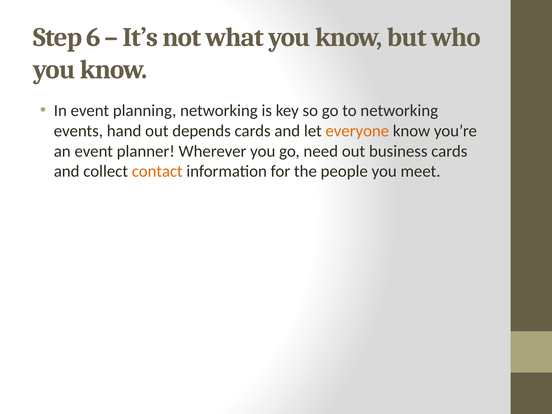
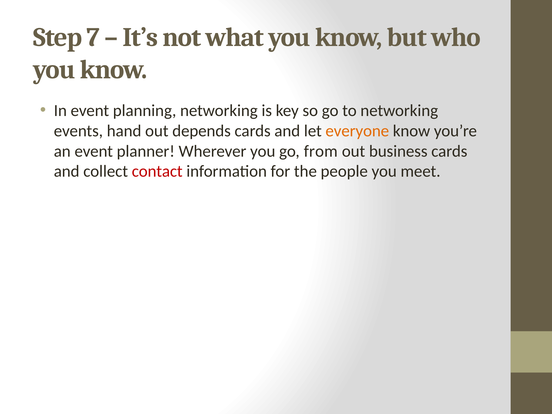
6: 6 -> 7
need: need -> from
contact colour: orange -> red
